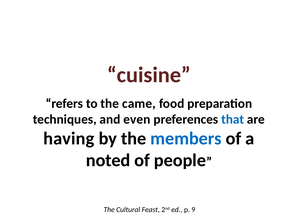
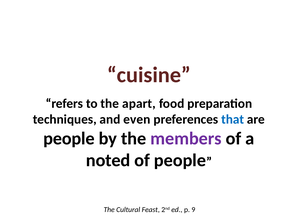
came: came -> apart
having at (69, 139): having -> people
members colour: blue -> purple
